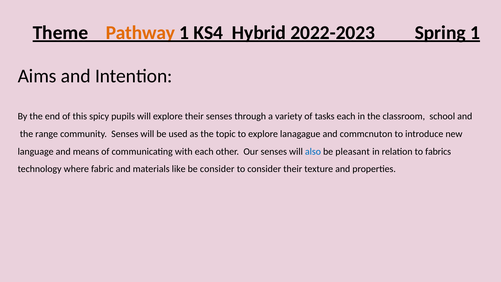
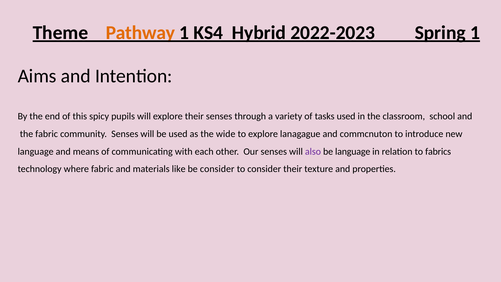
tasks each: each -> used
the range: range -> fabric
topic: topic -> wide
also colour: blue -> purple
be pleasant: pleasant -> language
